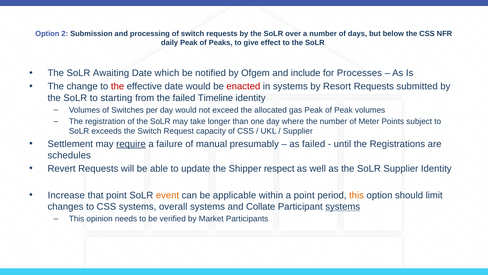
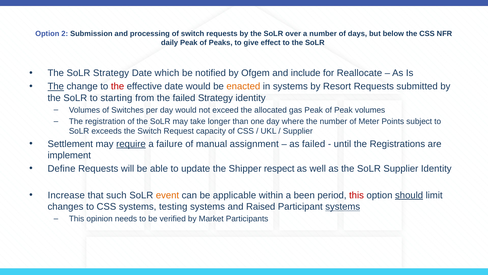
SoLR Awaiting: Awaiting -> Strategy
Processes: Processes -> Reallocate
The at (56, 86) underline: none -> present
enacted colour: red -> orange
failed Timeline: Timeline -> Strategy
presumably: presumably -> assignment
schedules: schedules -> implement
Revert: Revert -> Define
that point: point -> such
a point: point -> been
this at (357, 195) colour: orange -> red
should underline: none -> present
overall: overall -> testing
Collate: Collate -> Raised
